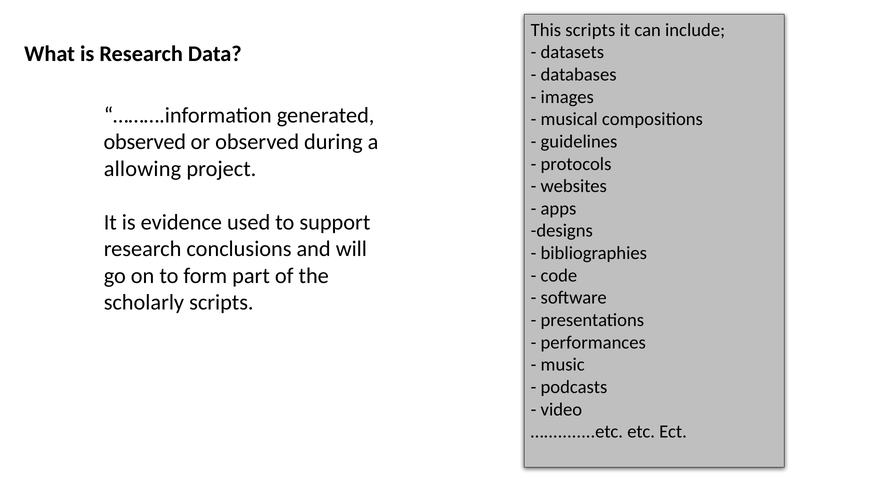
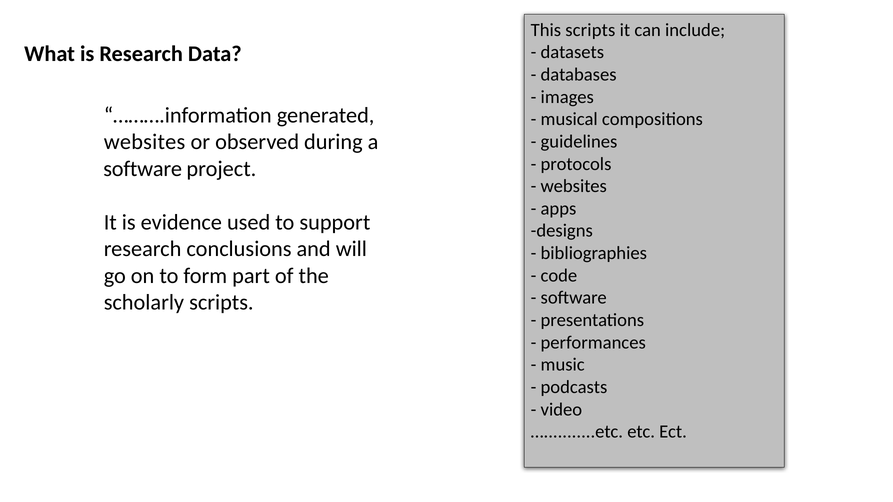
observed at (145, 142): observed -> websites
allowing at (142, 169): allowing -> software
